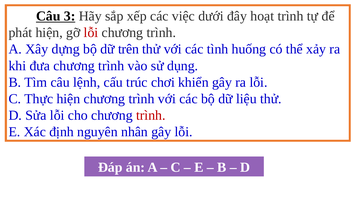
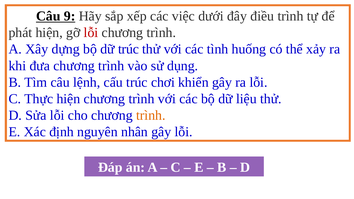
3: 3 -> 9
hoạt: hoạt -> điều
dữ trên: trên -> trúc
trình at (151, 115) colour: red -> orange
